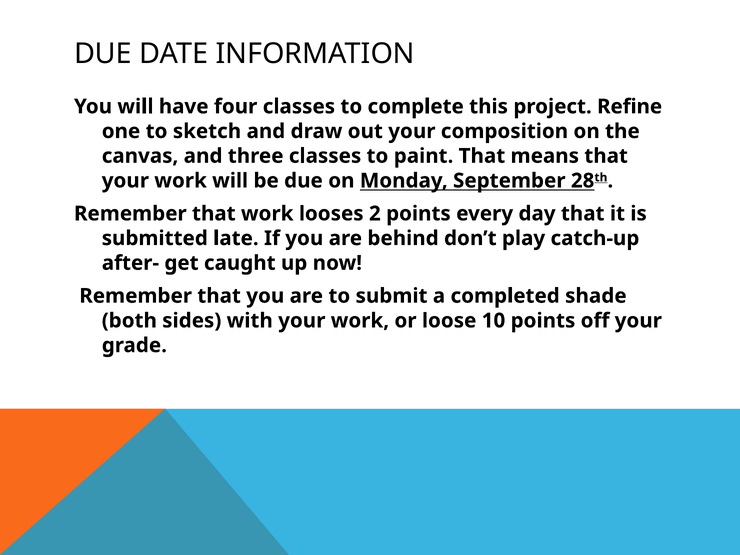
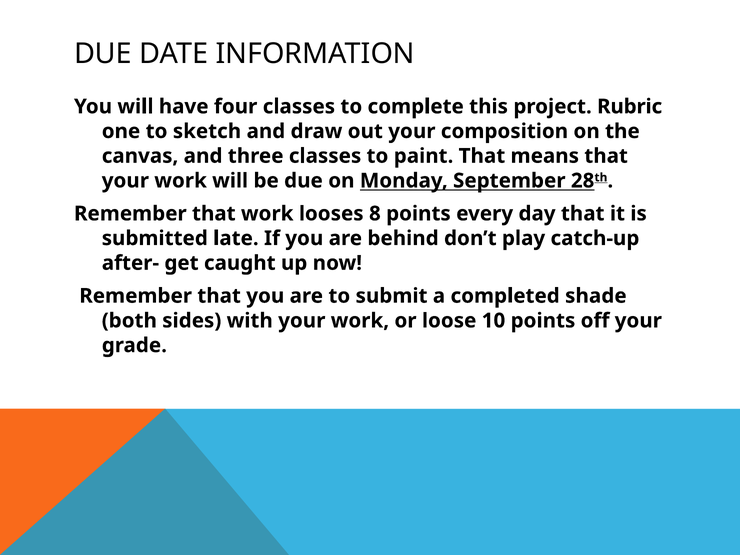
Refine: Refine -> Rubric
2: 2 -> 8
